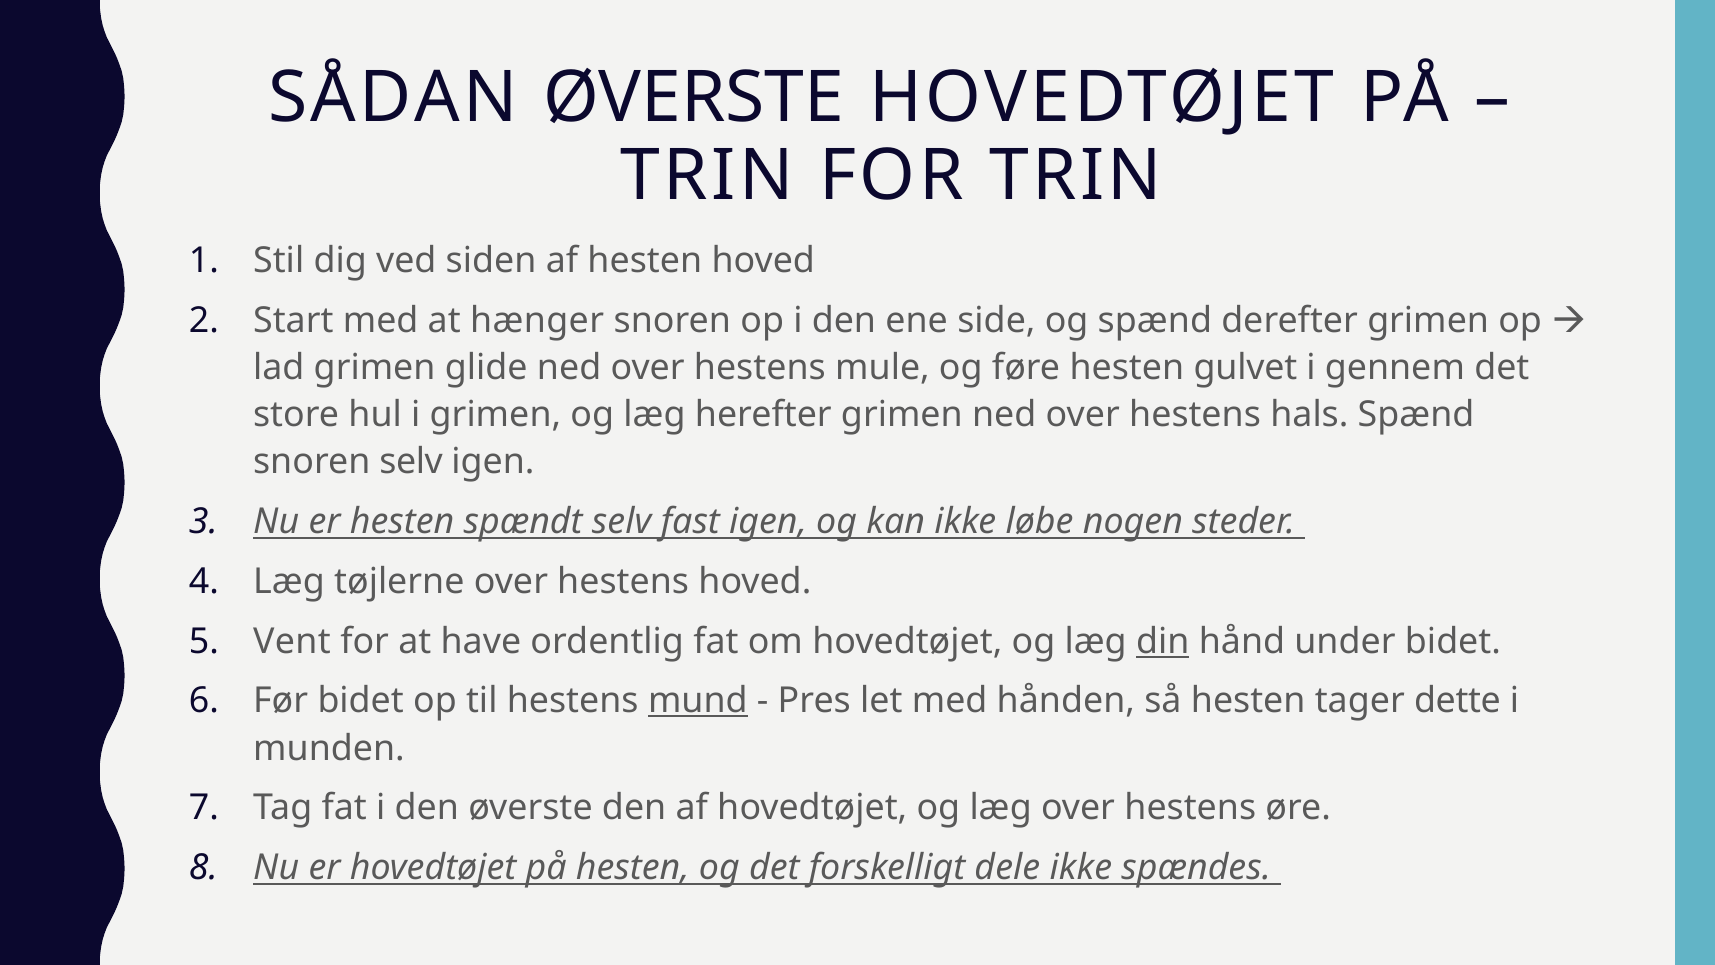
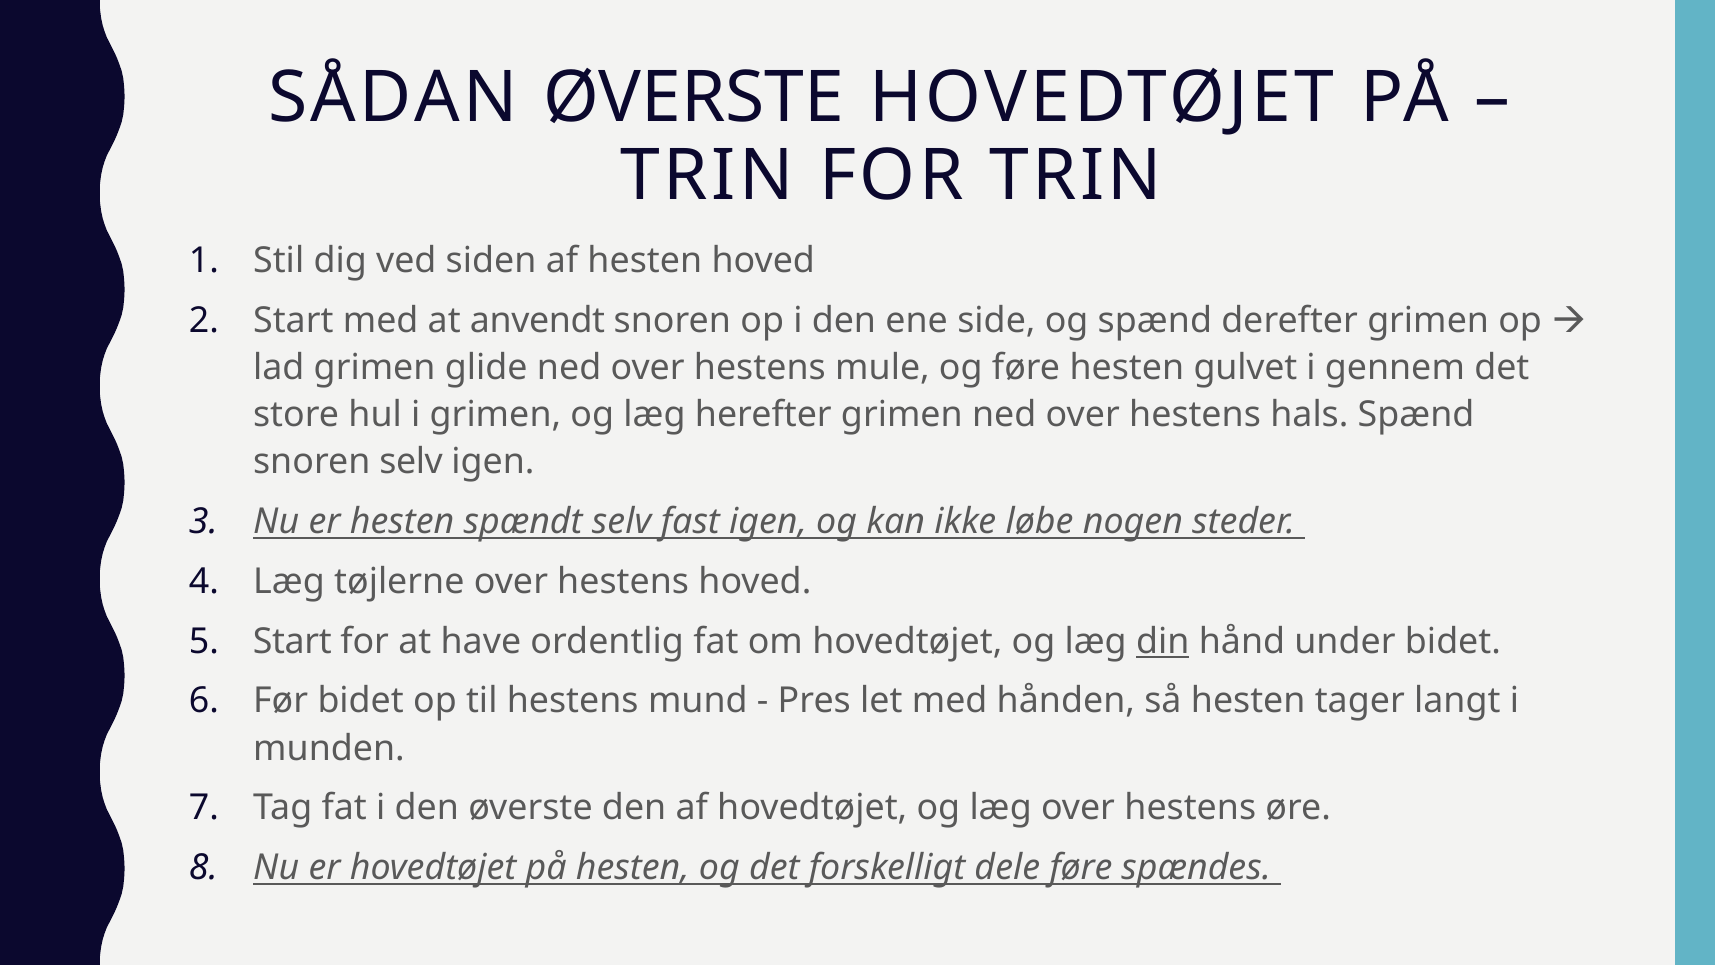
hænger: hænger -> anvendt
Vent at (292, 641): Vent -> Start
mund underline: present -> none
dette: dette -> langt
dele ikke: ikke -> føre
